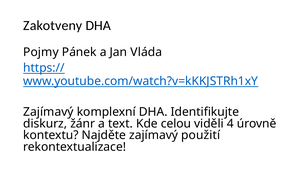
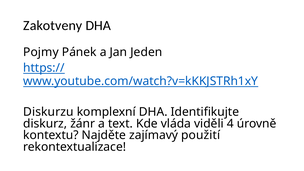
Vláda: Vláda -> Jeden
Zajímavý at (48, 112): Zajímavý -> Diskurzu
celou: celou -> vláda
